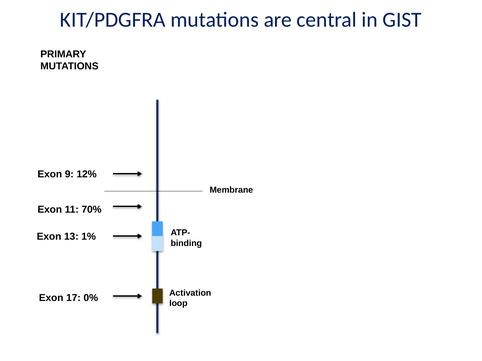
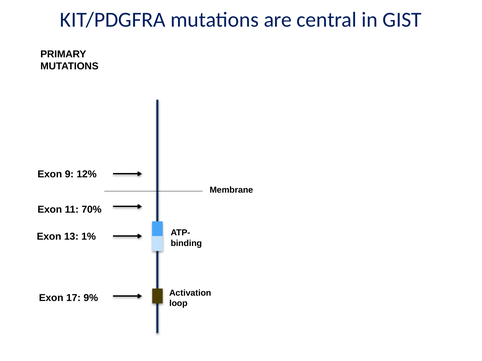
0%: 0% -> 9%
